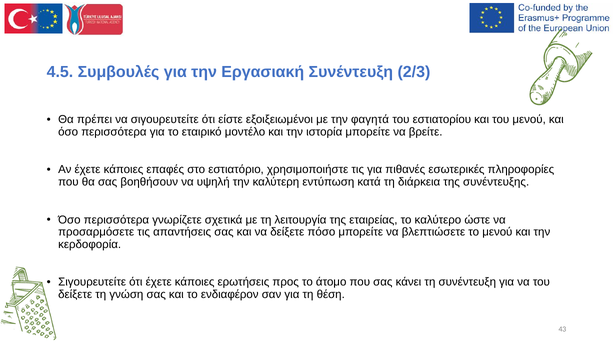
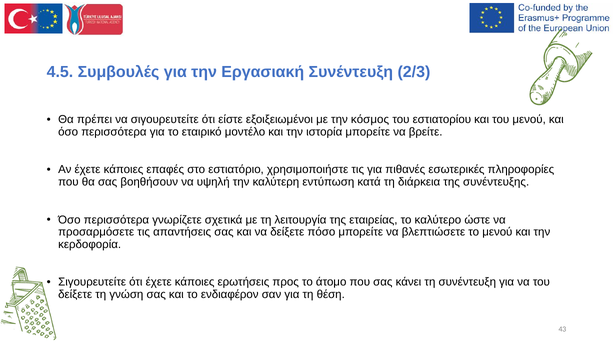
φαγητά: φαγητά -> κόσμος
